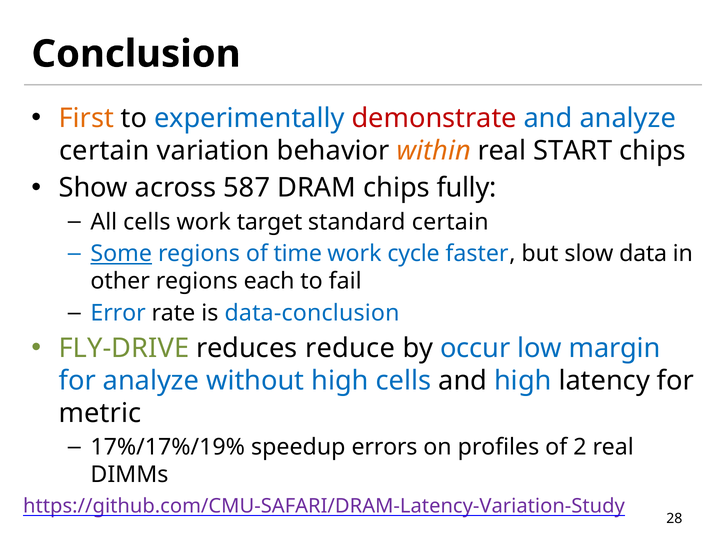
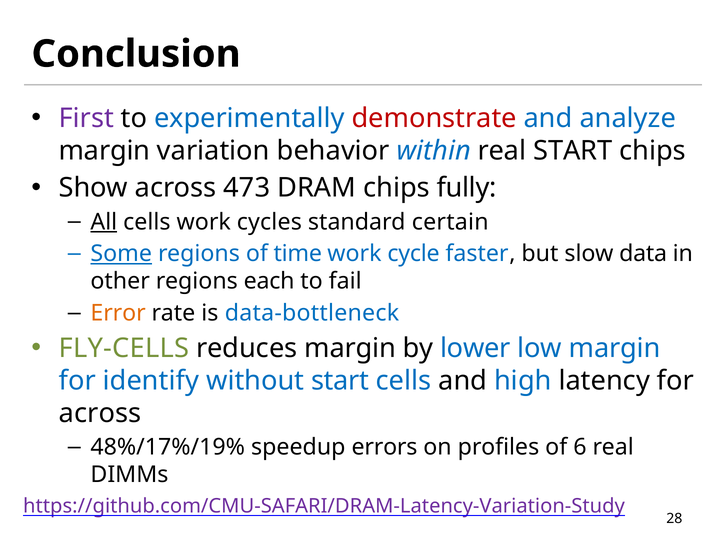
First colour: orange -> purple
certain at (104, 151): certain -> margin
within colour: orange -> blue
587: 587 -> 473
All underline: none -> present
target: target -> cycles
Error colour: blue -> orange
data-conclusion: data-conclusion -> data-bottleneck
FLY-DRIVE: FLY-DRIVE -> FLY-CELLS
reduces reduce: reduce -> margin
occur: occur -> lower
for analyze: analyze -> identify
without high: high -> start
metric at (100, 413): metric -> across
17%/17%/19%: 17%/17%/19% -> 48%/17%/19%
2: 2 -> 6
